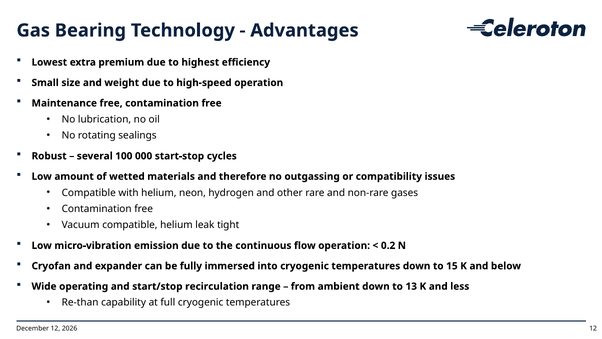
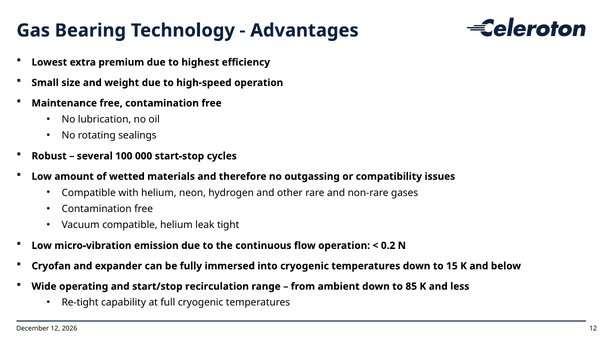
13: 13 -> 85
Re-than: Re-than -> Re-tight
